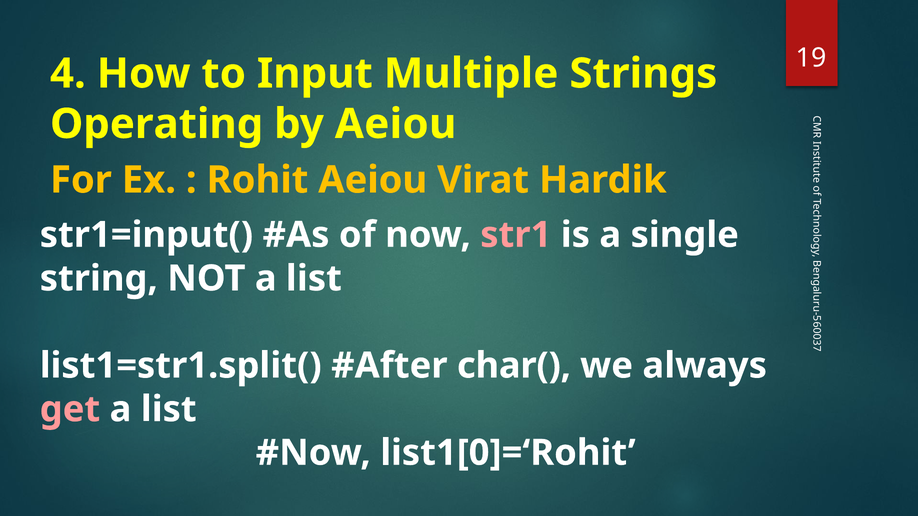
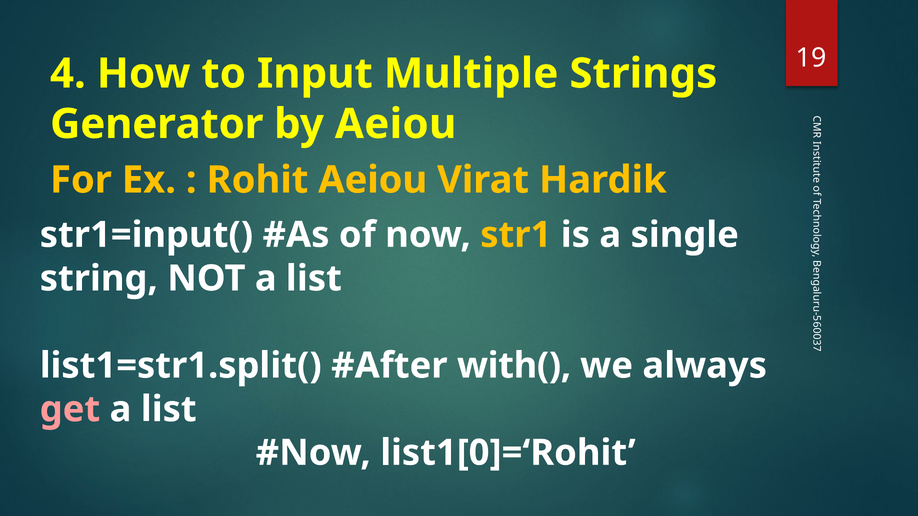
Operating: Operating -> Generator
str1 colour: pink -> yellow
char(: char( -> with(
